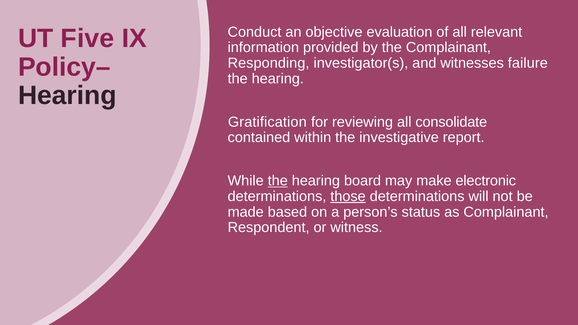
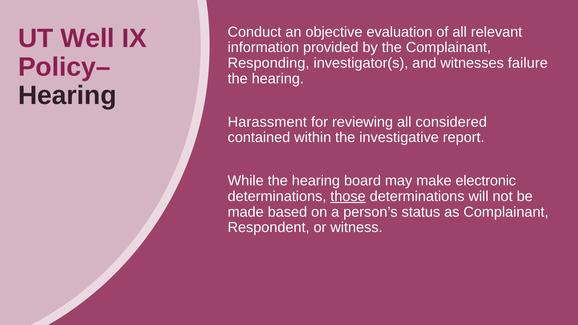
Five: Five -> Well
Gratification: Gratification -> Harassment
consolidate: consolidate -> considered
the at (278, 181) underline: present -> none
